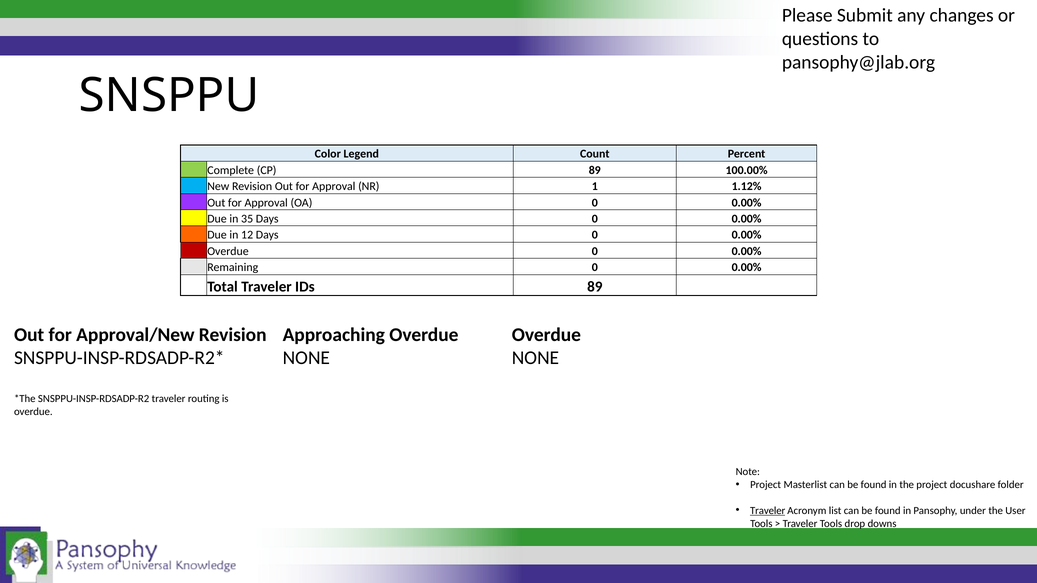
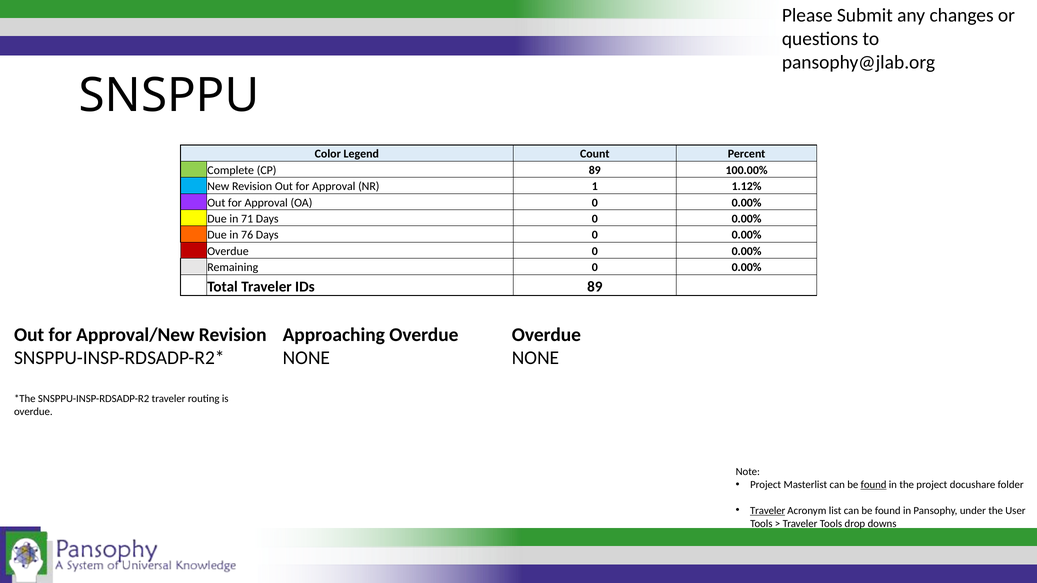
35: 35 -> 71
12: 12 -> 76
found at (874, 485) underline: none -> present
